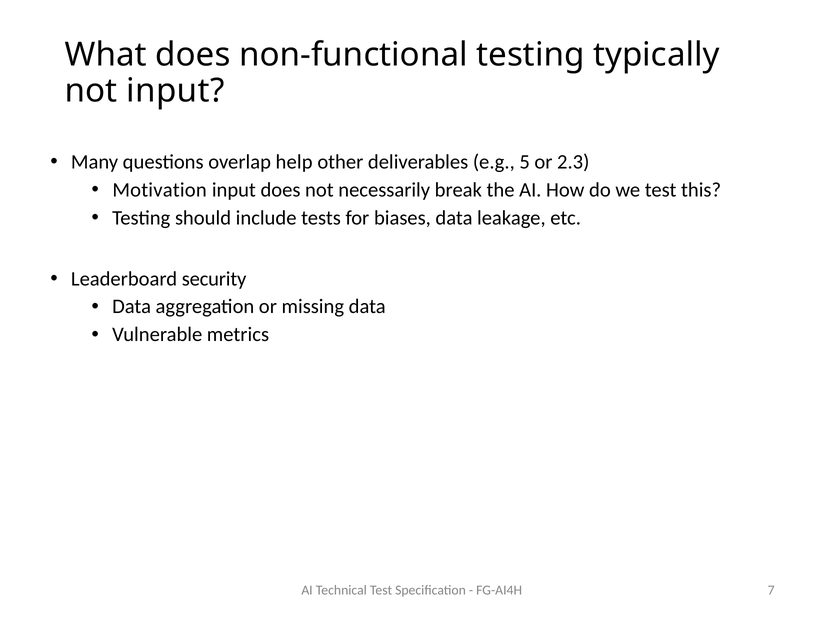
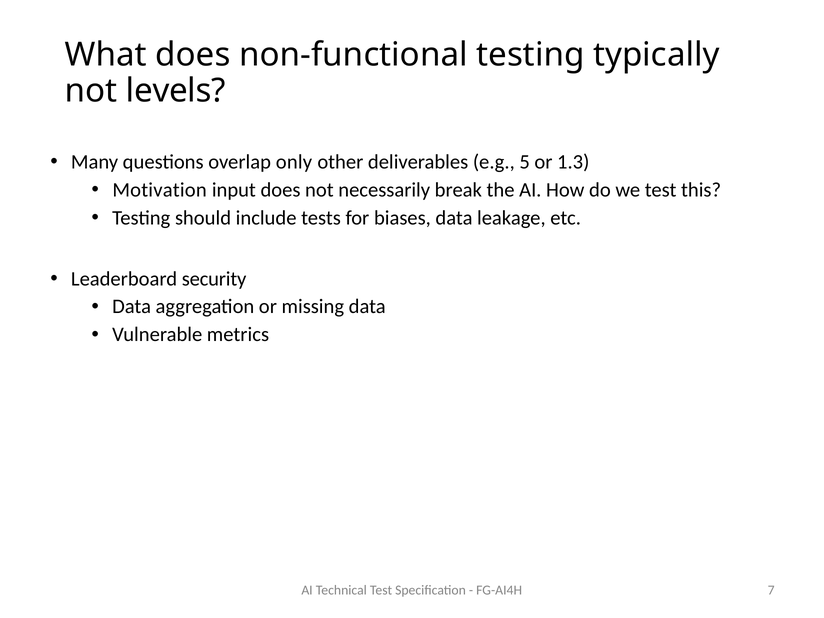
not input: input -> levels
help: help -> only
2.3: 2.3 -> 1.3
